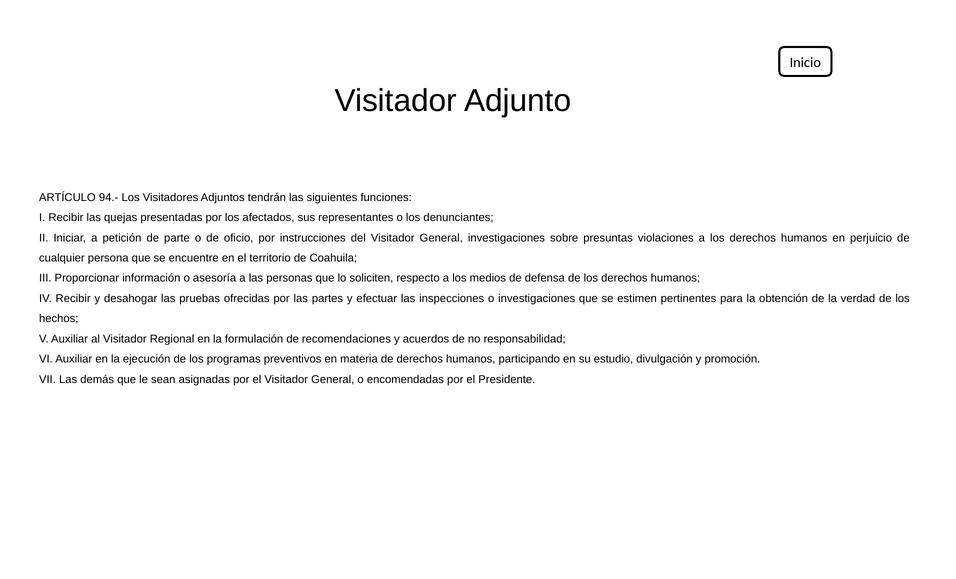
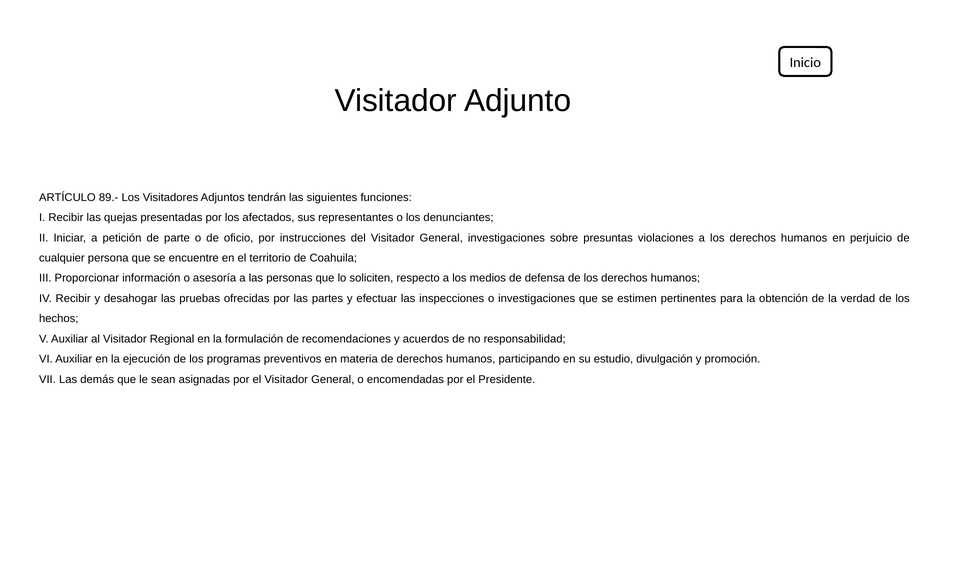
94.-: 94.- -> 89.-
